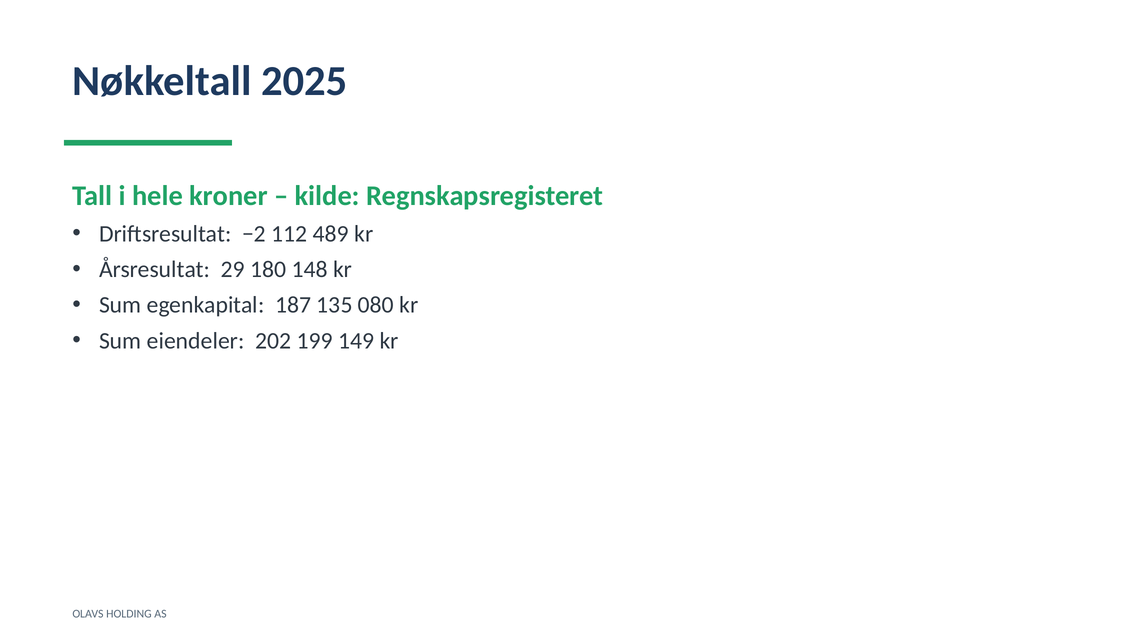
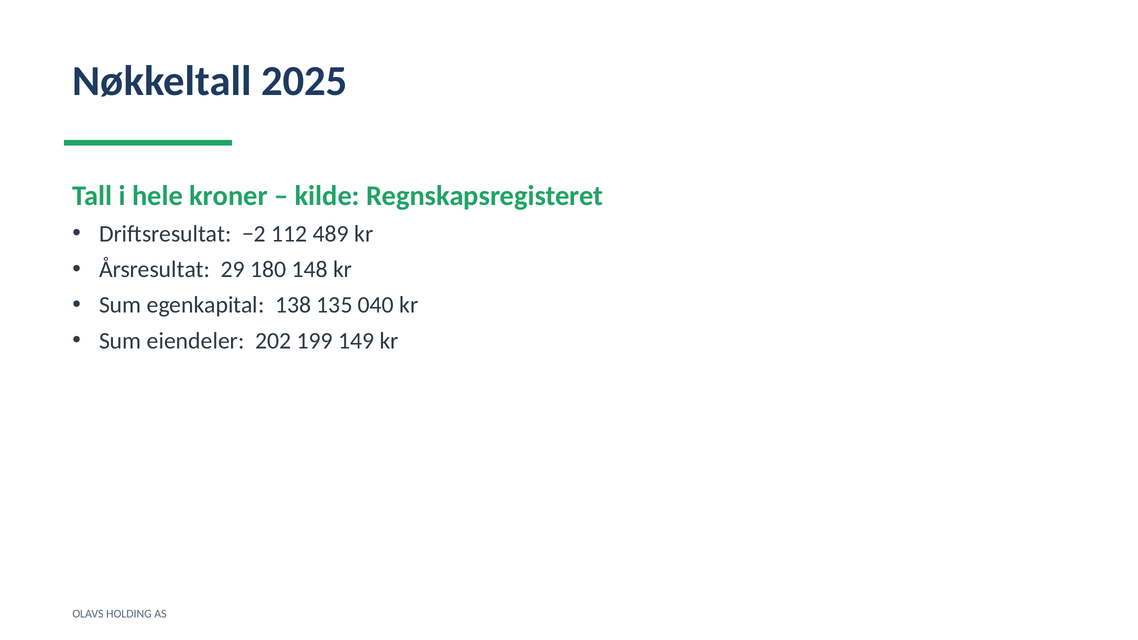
187: 187 -> 138
080: 080 -> 040
